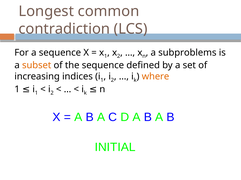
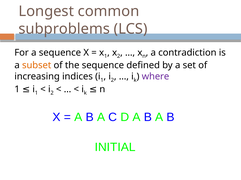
contradiction: contradiction -> subproblems
subproblems: subproblems -> contradiction
where colour: orange -> purple
